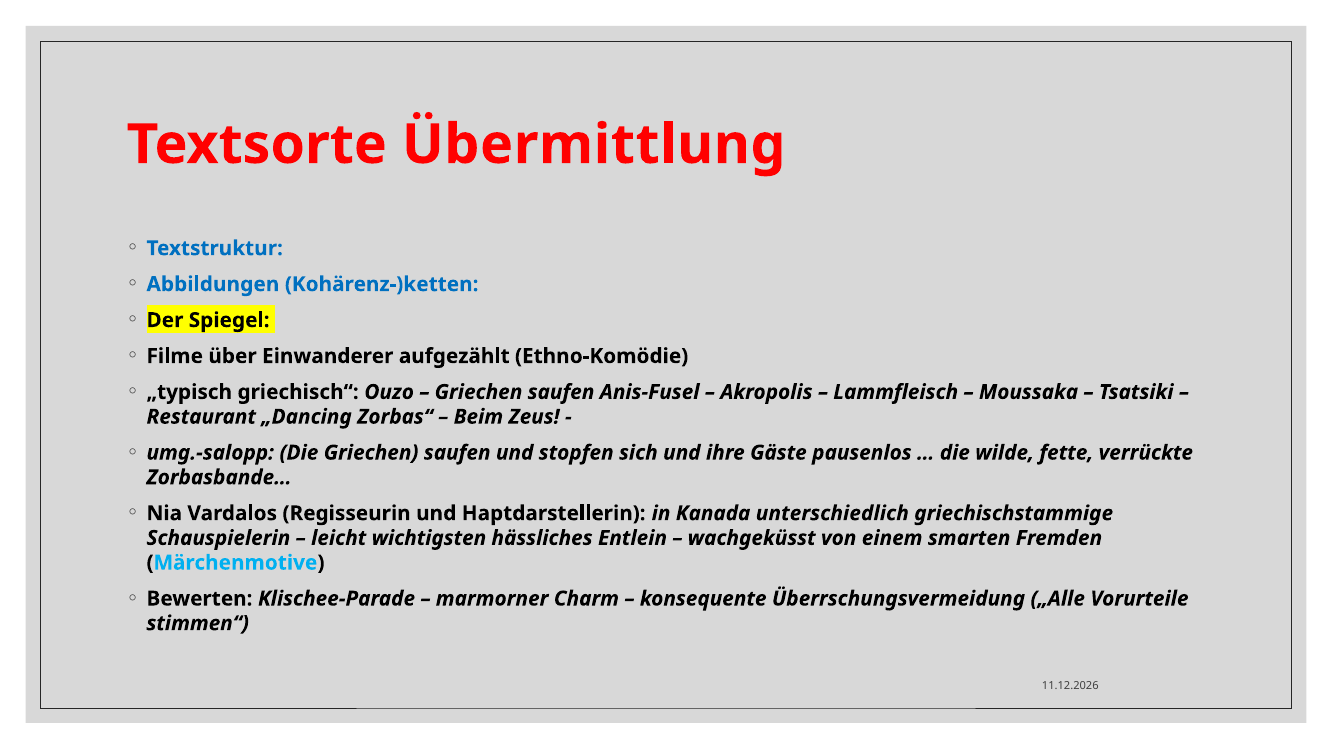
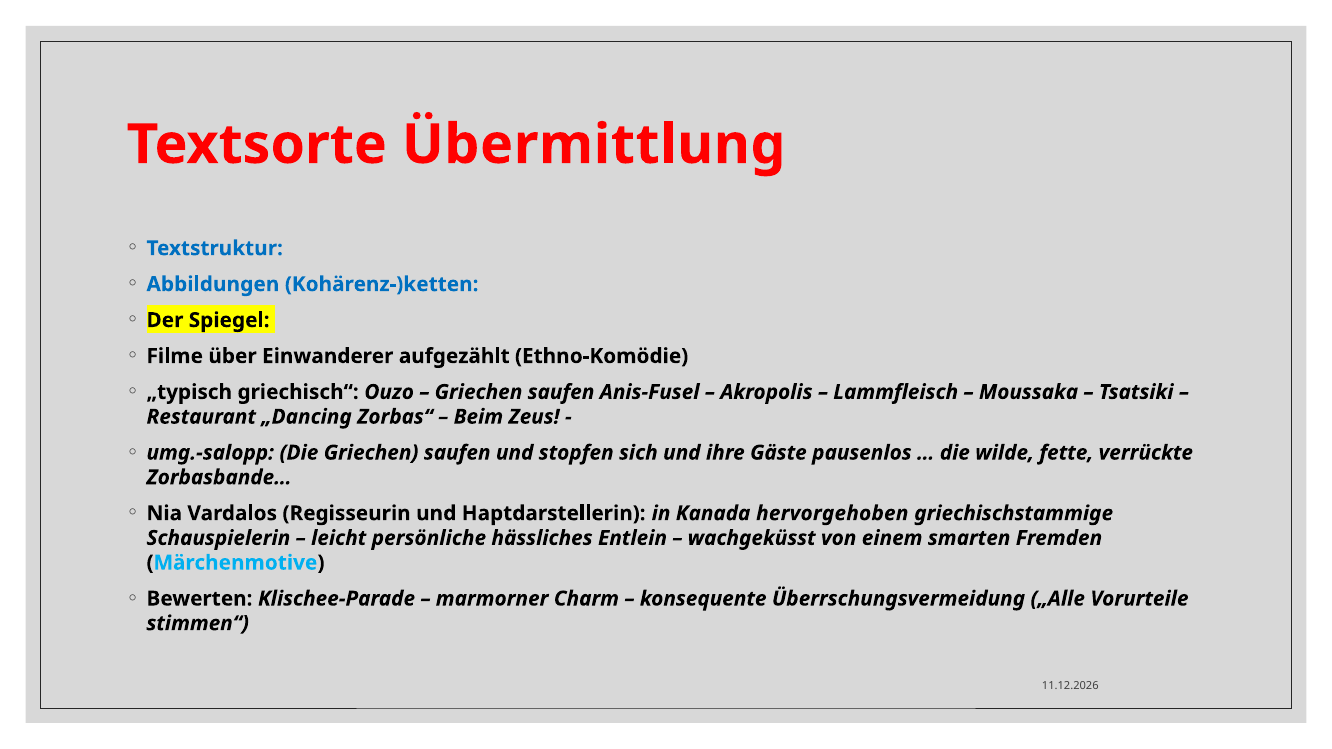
unterschiedlich: unterschiedlich -> hervorgehoben
wichtigsten: wichtigsten -> persönliche
